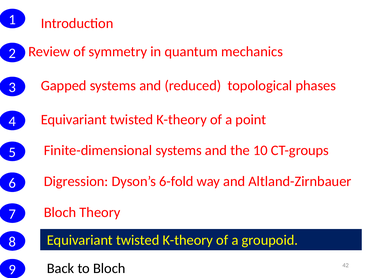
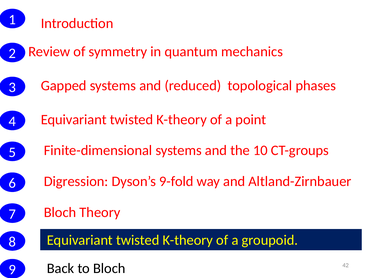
6-fold: 6-fold -> 9-fold
